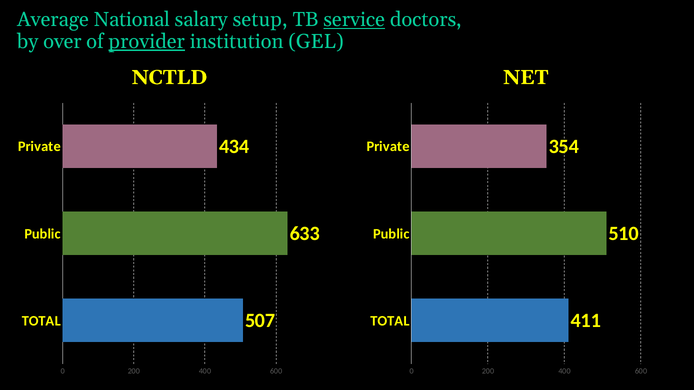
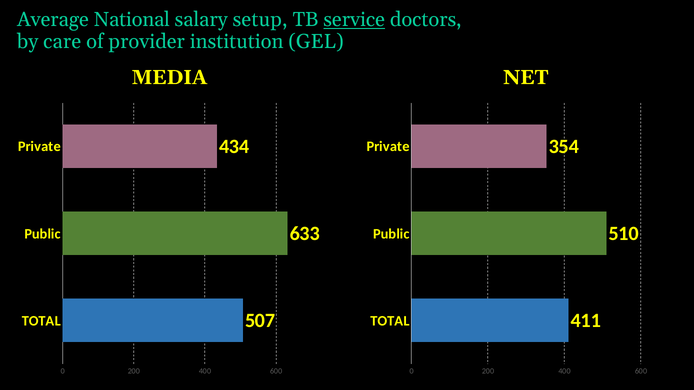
over: over -> care
provider underline: present -> none
NCTLD: NCTLD -> MEDIA
